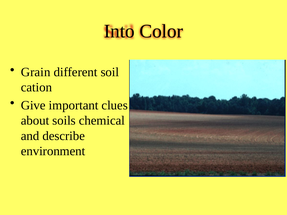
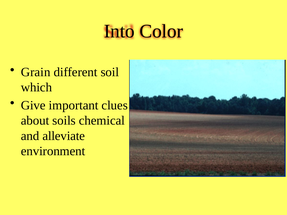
cation: cation -> which
describe: describe -> alleviate
